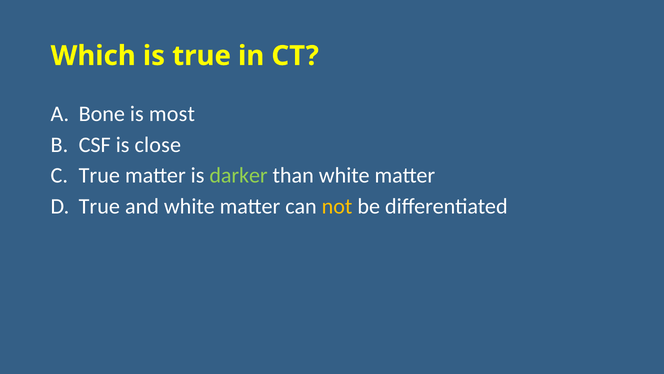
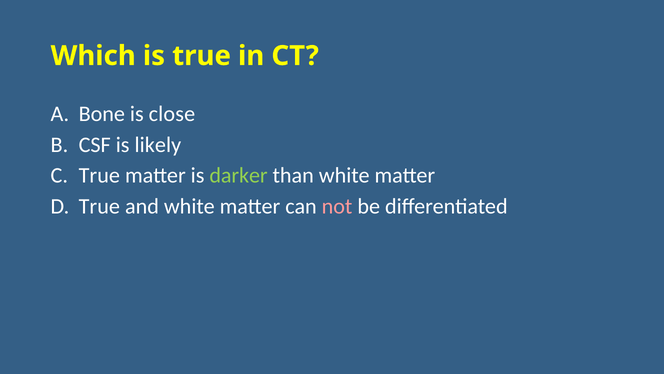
most: most -> close
close: close -> likely
not colour: yellow -> pink
